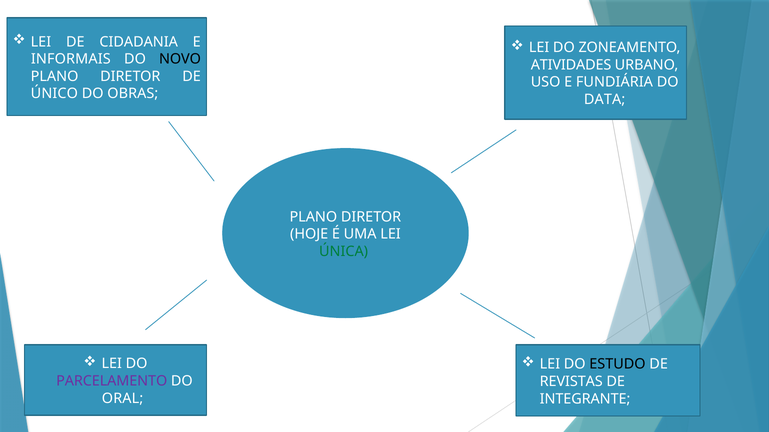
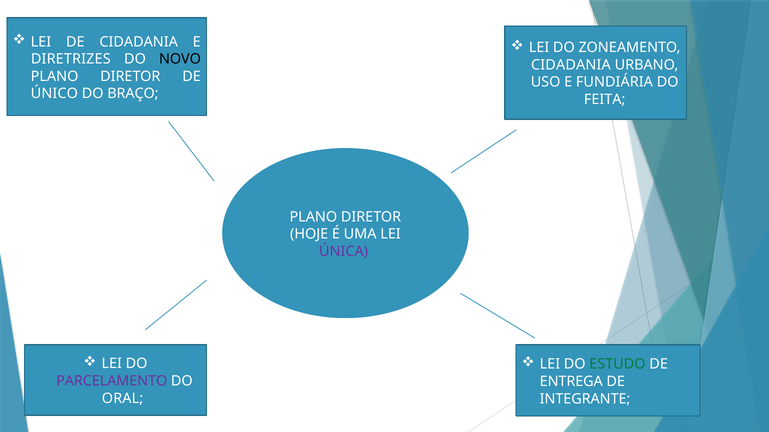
INFORMAIS: INFORMAIS -> DIRETRIZES
ATIVIDADES at (571, 65): ATIVIDADES -> CIDADANIA
OBRAS: OBRAS -> BRAÇO
DATA: DATA -> FEITA
ÚNICA colour: green -> purple
ESTUDO colour: black -> green
REVISTAS: REVISTAS -> ENTREGA
